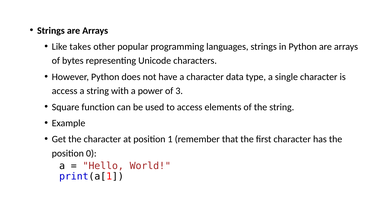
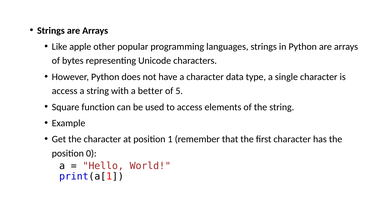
takes: takes -> apple
power: power -> better
3: 3 -> 5
